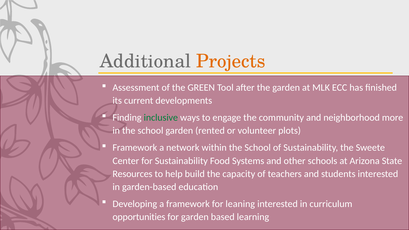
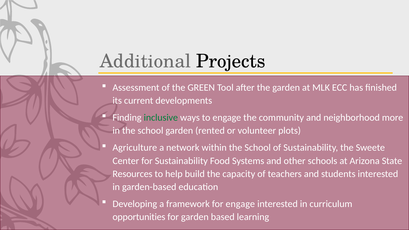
Projects colour: orange -> black
Framework at (135, 148): Framework -> Agriculture
for leaning: leaning -> engage
